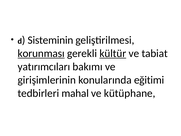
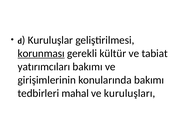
Sisteminin: Sisteminin -> Kuruluşlar
kültür underline: present -> none
konularında eğitimi: eğitimi -> bakımı
kütüphane: kütüphane -> kuruluşları
